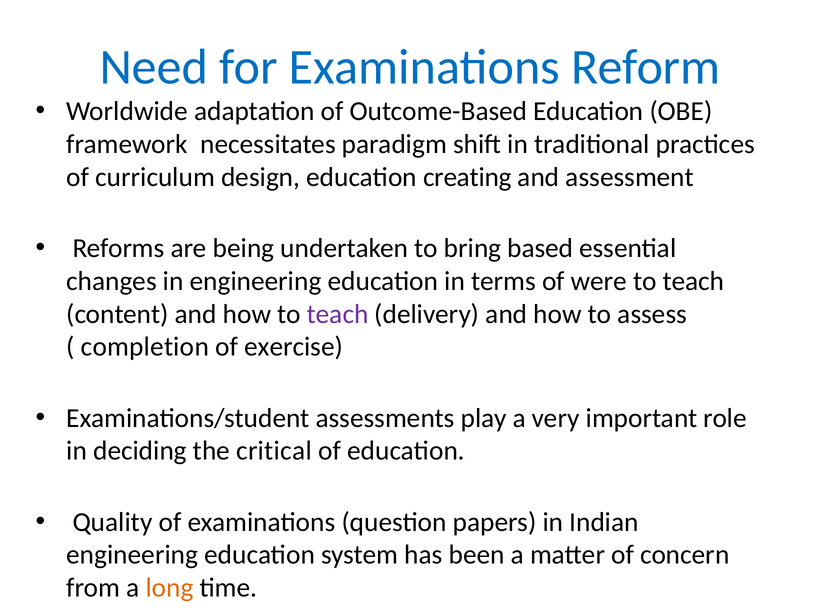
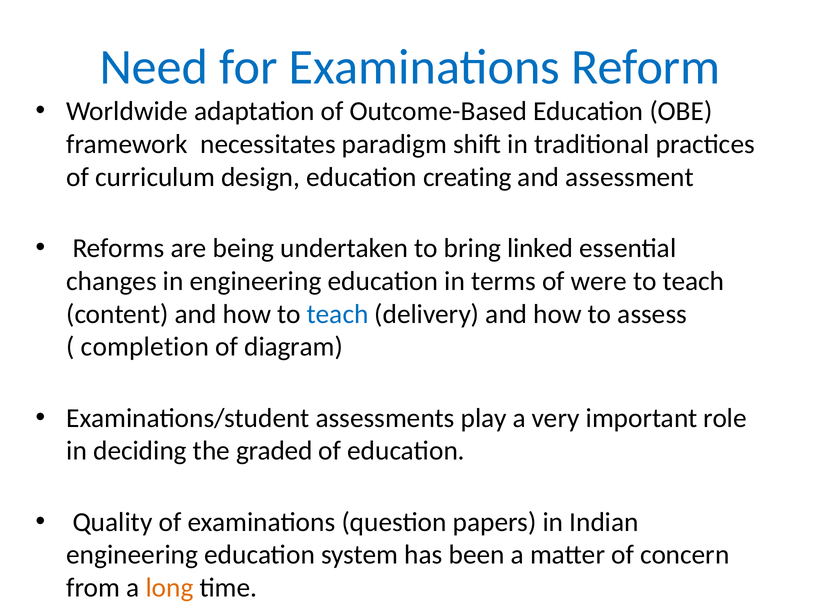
based: based -> linked
teach at (338, 314) colour: purple -> blue
exercise: exercise -> diagram
critical: critical -> graded
